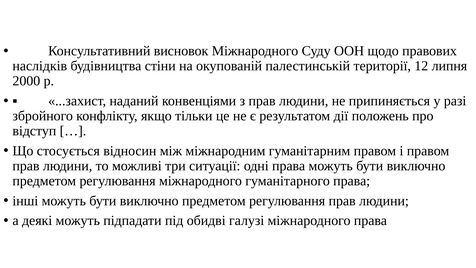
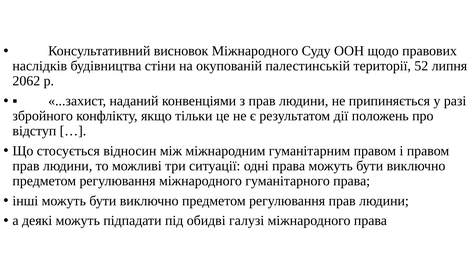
12: 12 -> 52
2000: 2000 -> 2062
